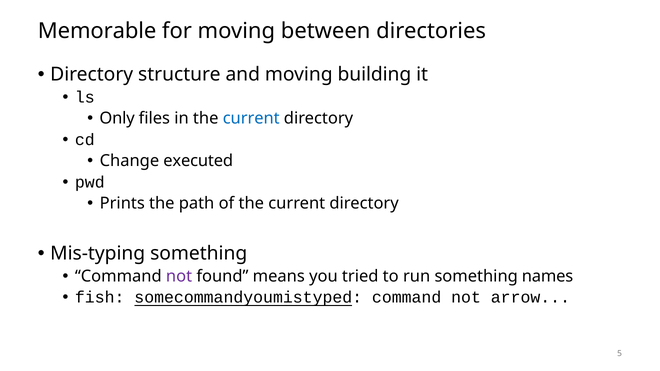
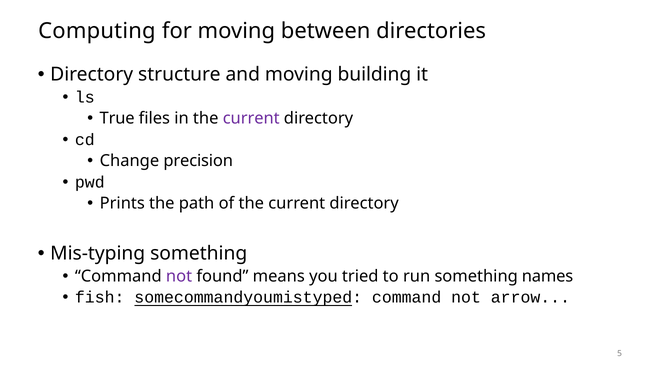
Memorable: Memorable -> Computing
Only: Only -> True
current at (251, 119) colour: blue -> purple
executed: executed -> precision
